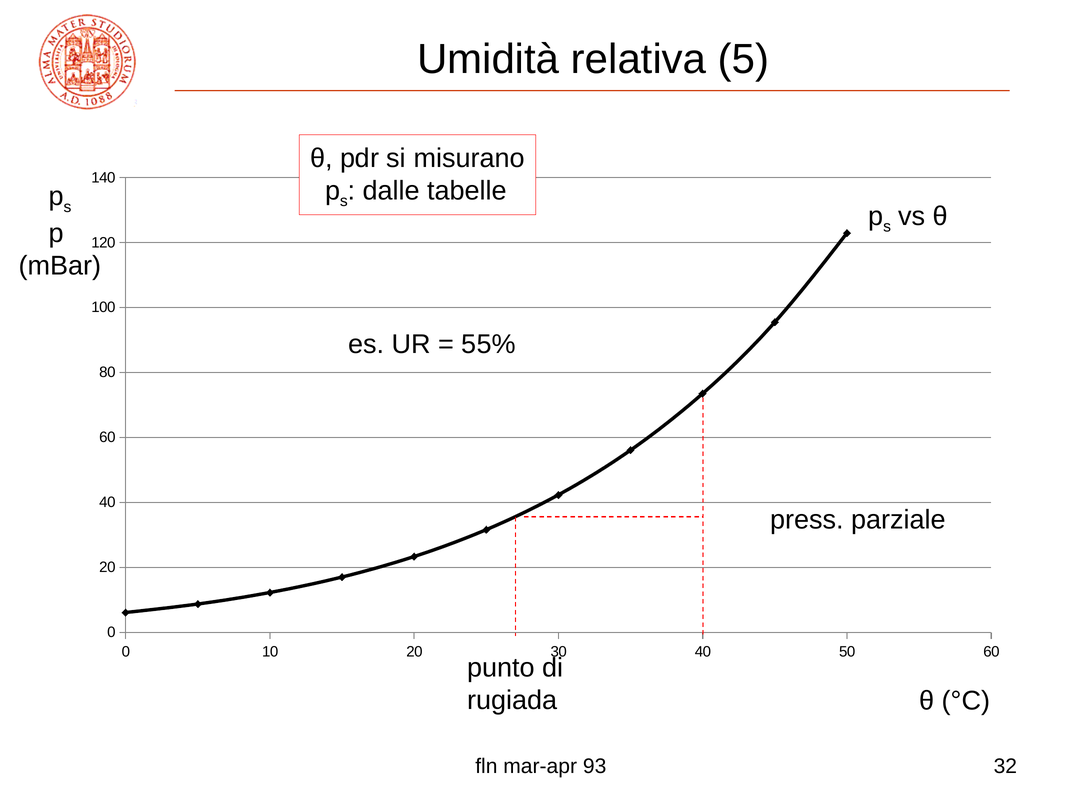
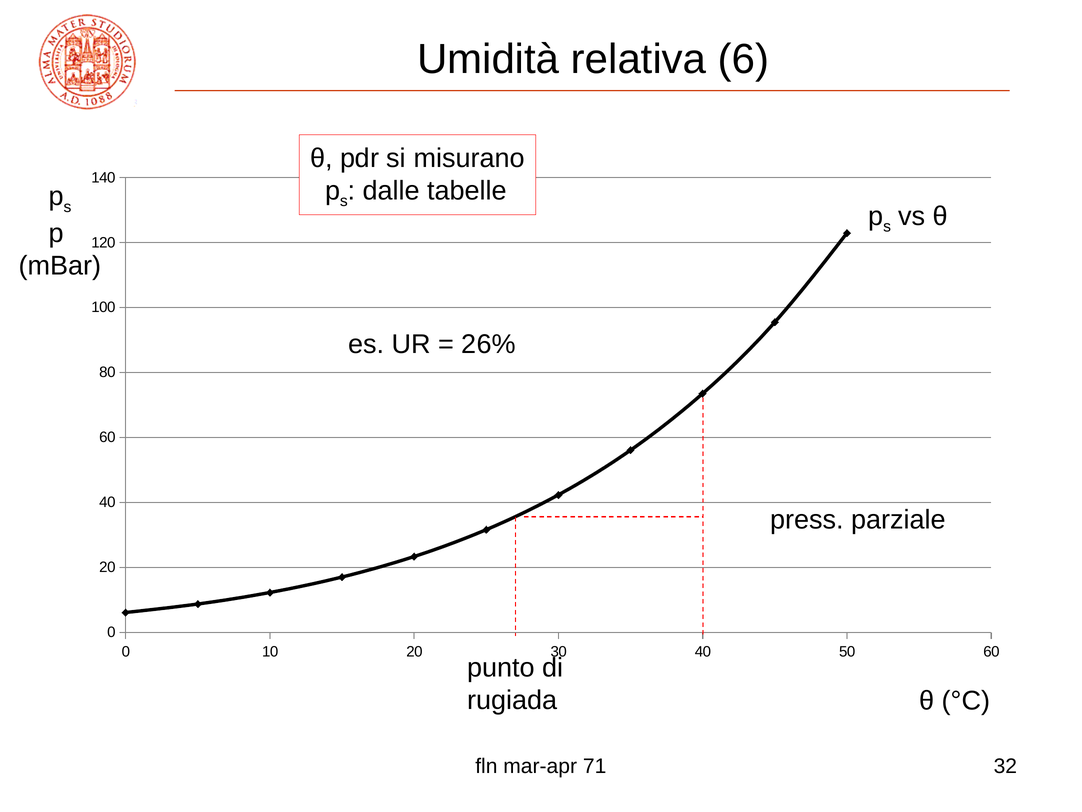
5: 5 -> 6
55%: 55% -> 26%
93: 93 -> 71
